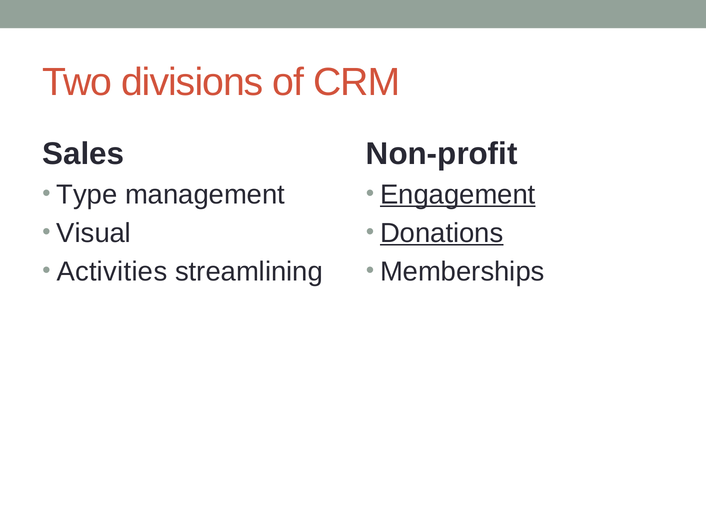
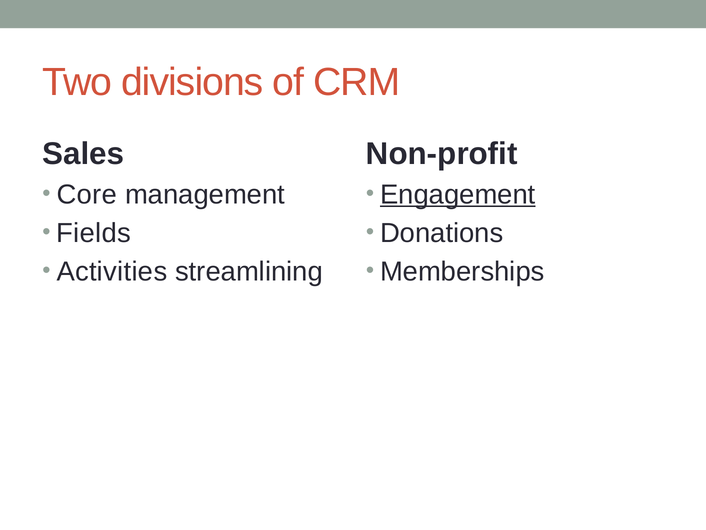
Type: Type -> Core
Visual: Visual -> Fields
Donations underline: present -> none
